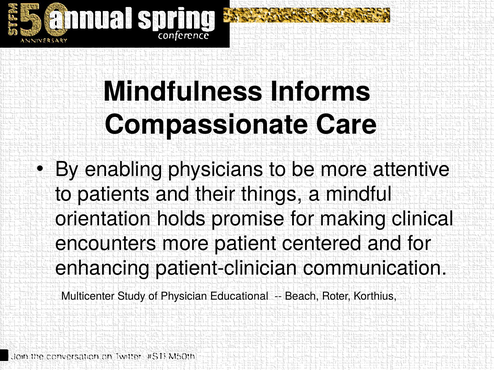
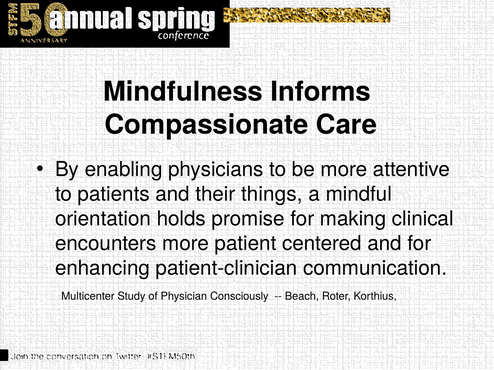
Educational: Educational -> Consciously
